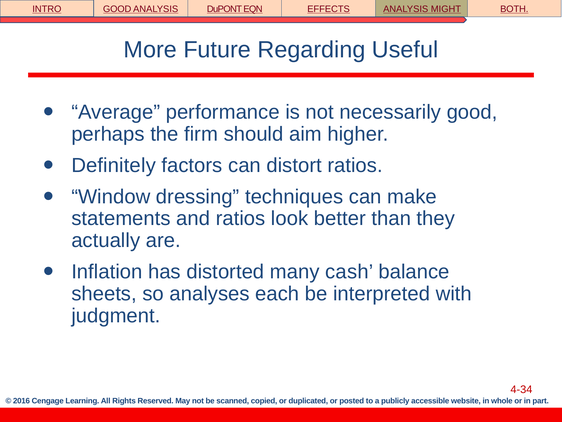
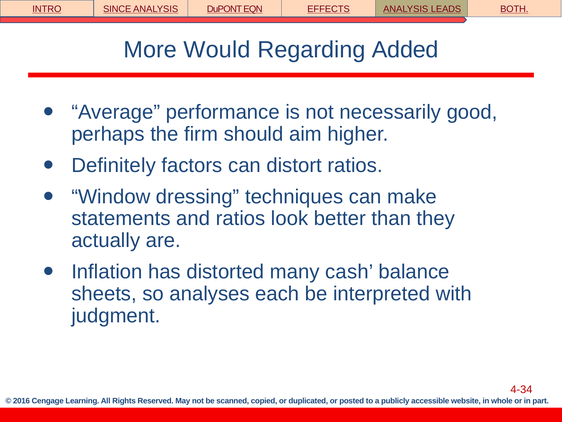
INTRO GOOD: GOOD -> SINCE
MIGHT: MIGHT -> LEADS
Future: Future -> Would
Useful: Useful -> Added
